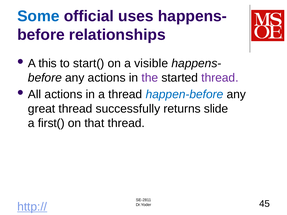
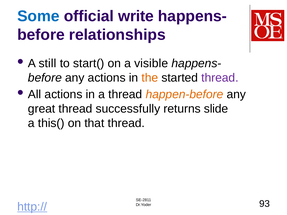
uses: uses -> write
this: this -> still
the colour: purple -> orange
happen-before colour: blue -> orange
first(: first( -> this(
45: 45 -> 93
